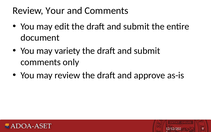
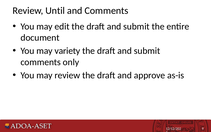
Your: Your -> Until
